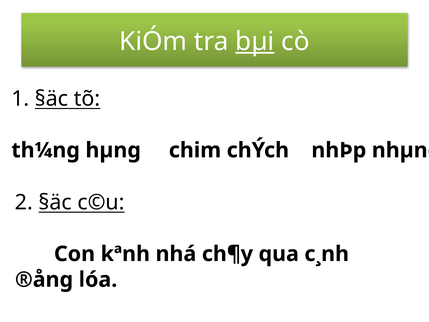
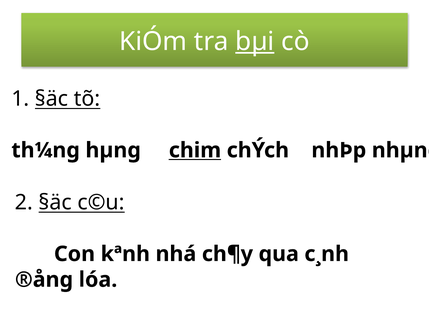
chim underline: none -> present
